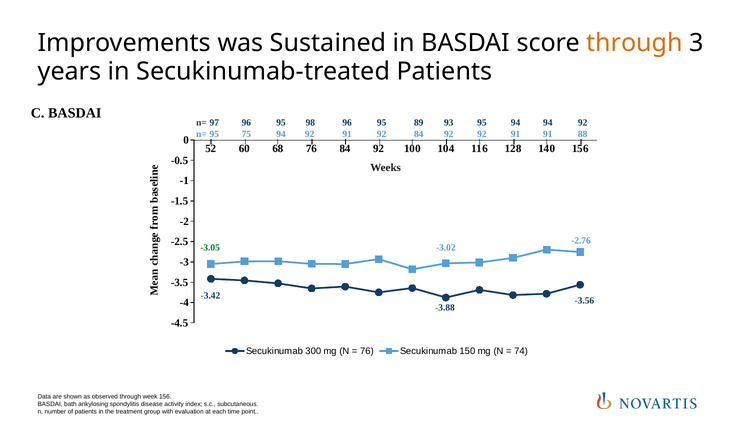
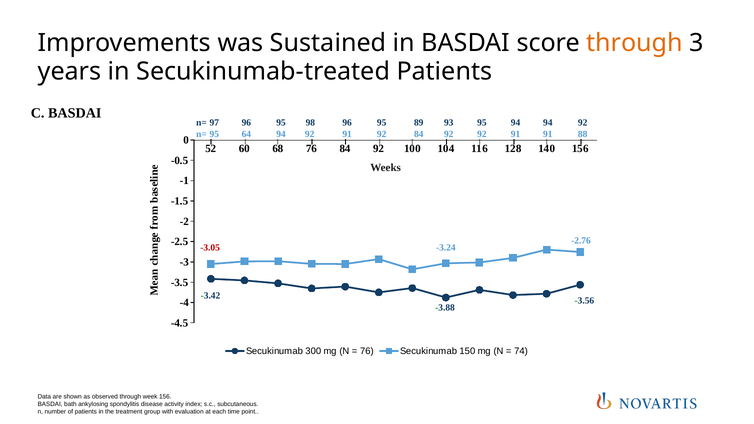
75: 75 -> 64
-3.05 colour: green -> red
-3.02: -3.02 -> -3.24
